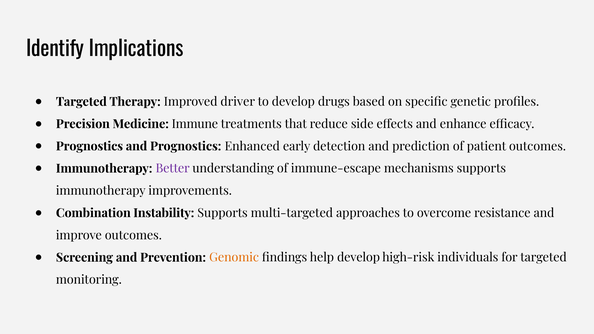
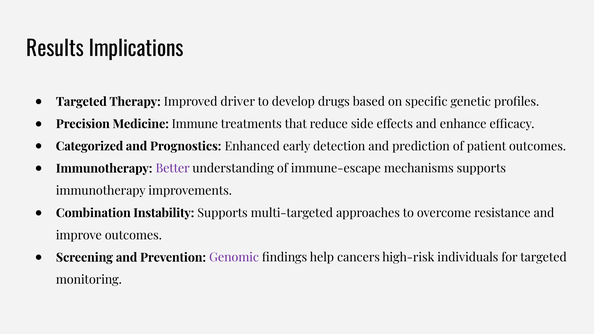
Identify: Identify -> Results
Prognostics at (89, 146): Prognostics -> Categorized
Genomic colour: orange -> purple
help develop: develop -> cancers
